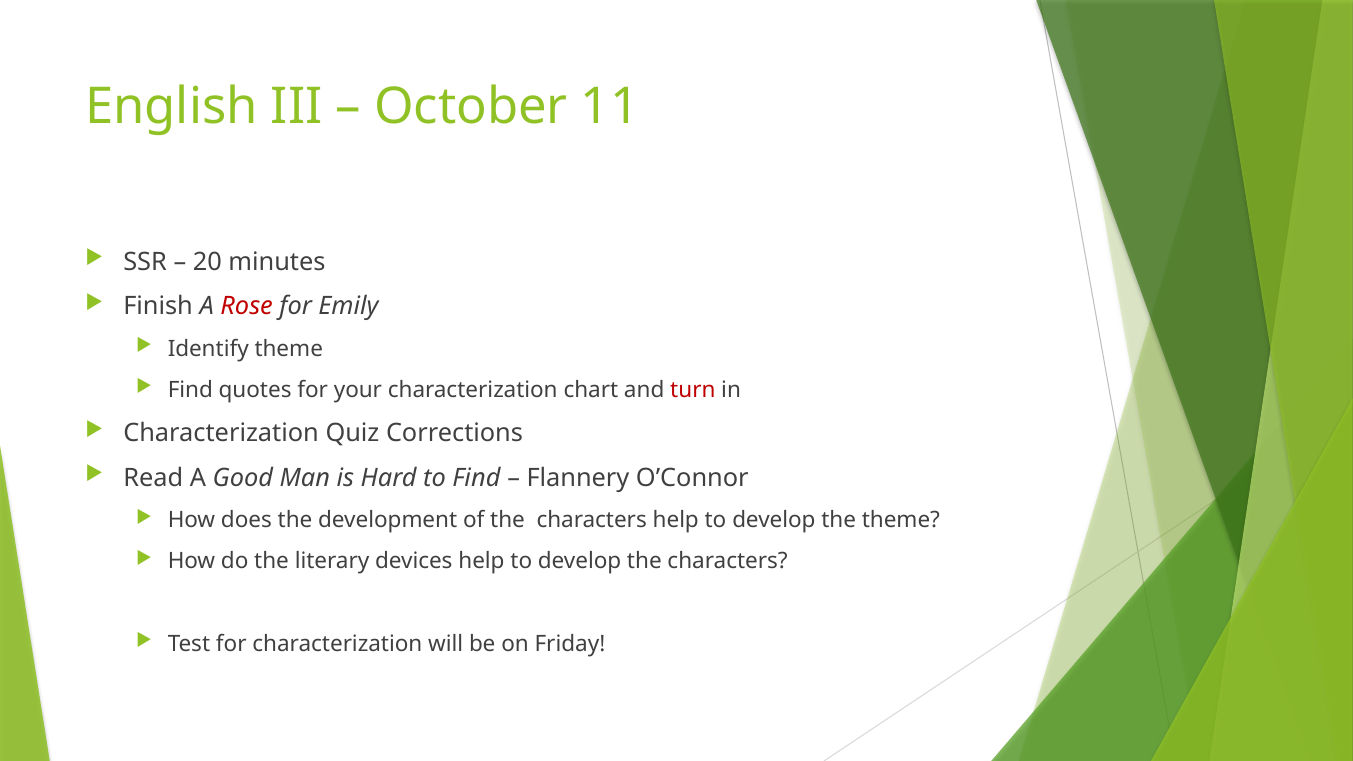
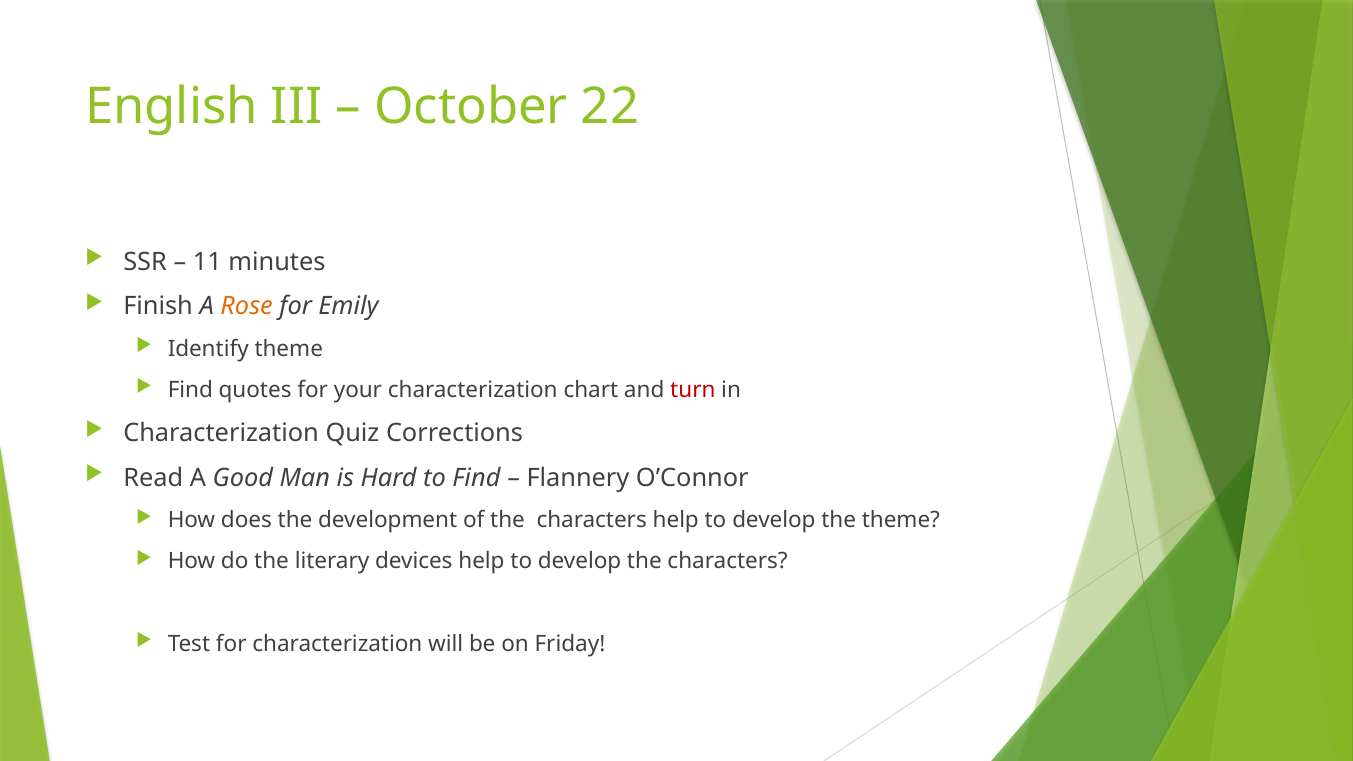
11: 11 -> 22
20: 20 -> 11
Rose colour: red -> orange
